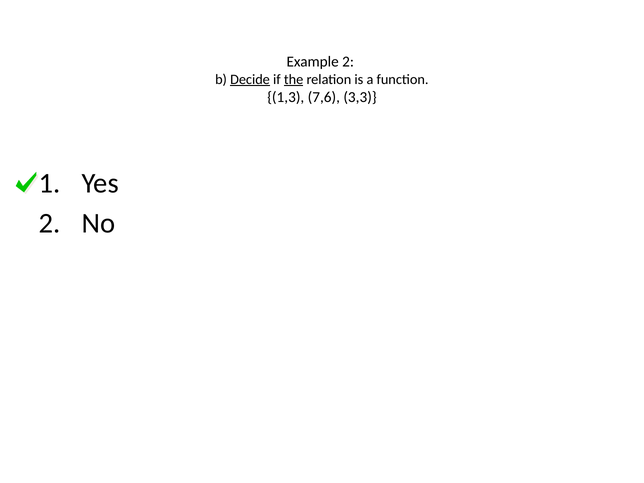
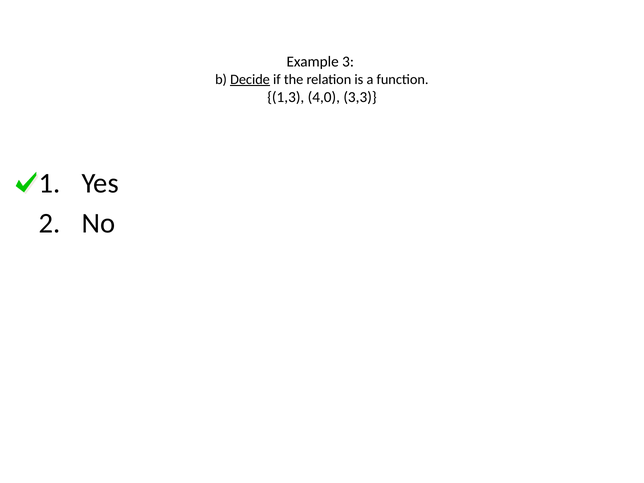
Example 2: 2 -> 3
the underline: present -> none
7,6: 7,6 -> 4,0
